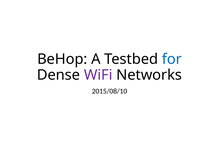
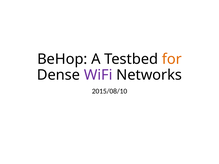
for colour: blue -> orange
